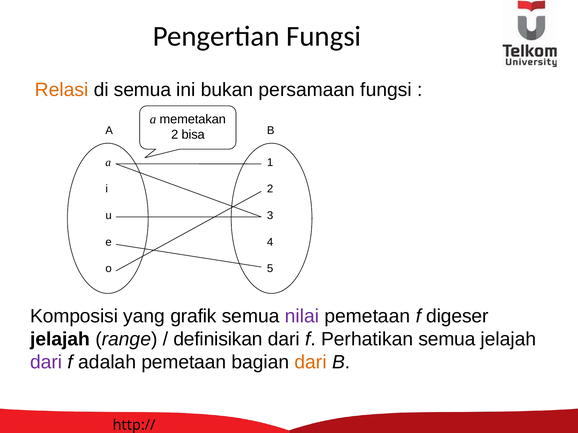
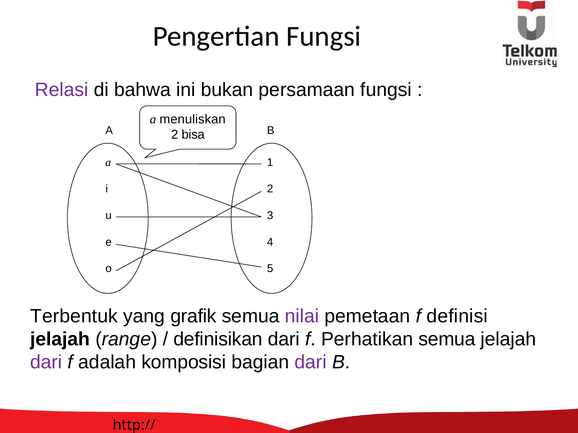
Relasi colour: orange -> purple
di semua: semua -> bahwa
memetakan: memetakan -> menuliskan
Komposisi: Komposisi -> Terbentuk
digeser: digeser -> definisi
adalah pemetaan: pemetaan -> komposisi
dari at (311, 363) colour: orange -> purple
